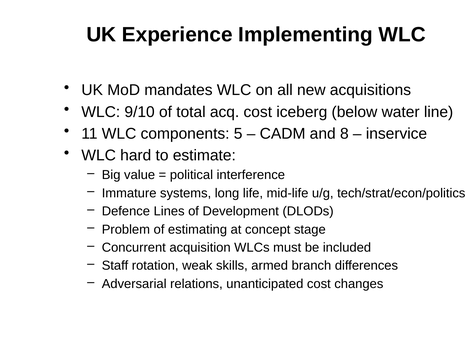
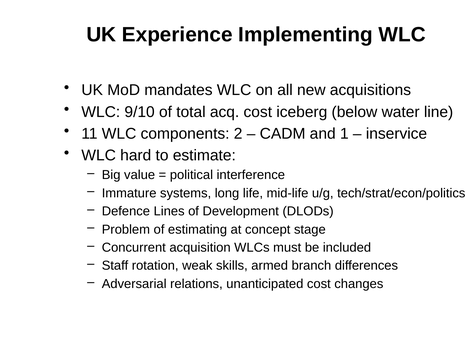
5: 5 -> 2
8: 8 -> 1
